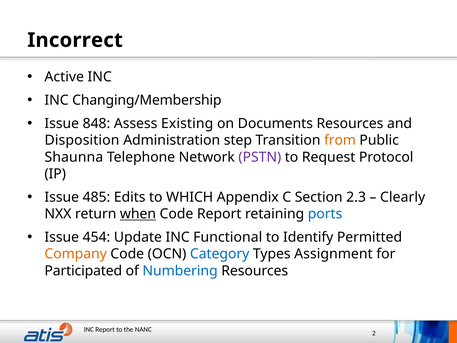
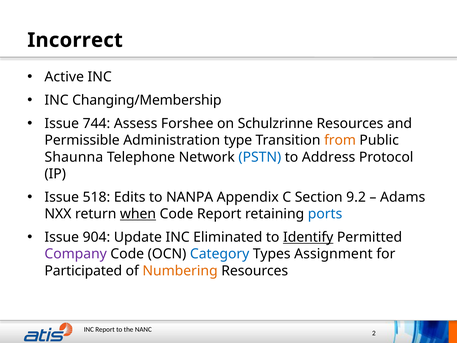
848: 848 -> 744
Existing: Existing -> Forshee
Documents: Documents -> Schulzrinne
Disposition: Disposition -> Permissible
step: step -> type
PSTN colour: purple -> blue
Request: Request -> Address
485: 485 -> 518
WHICH: WHICH -> NANPA
2.3: 2.3 -> 9.2
Clearly: Clearly -> Adams
454: 454 -> 904
Functional: Functional -> Eliminated
Identify underline: none -> present
Company colour: orange -> purple
Numbering colour: blue -> orange
